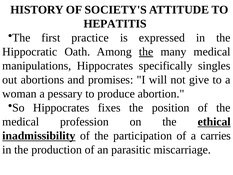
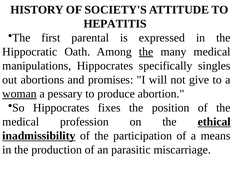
practice: practice -> parental
woman underline: none -> present
carries: carries -> means
